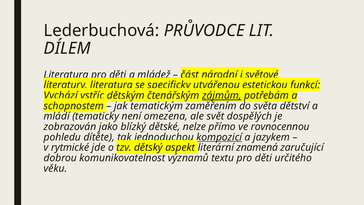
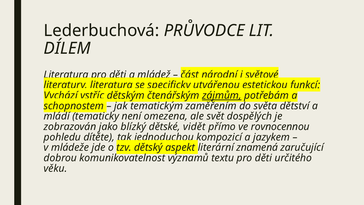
nelze: nelze -> vidět
kompozicí underline: present -> none
rytmické: rytmické -> mládeže
